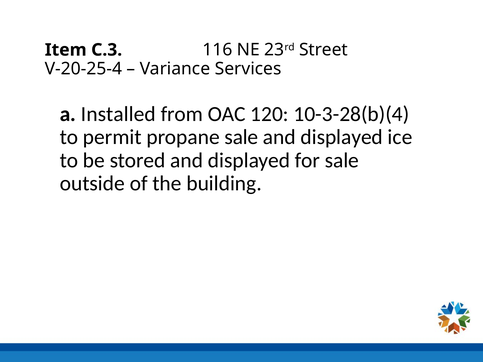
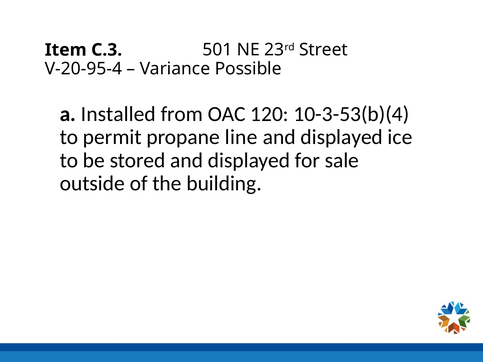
116: 116 -> 501
V-20-25-4: V-20-25-4 -> V-20-95-4
Services: Services -> Possible
10-3-28(b)(4: 10-3-28(b)(4 -> 10-3-53(b)(4
propane sale: sale -> line
